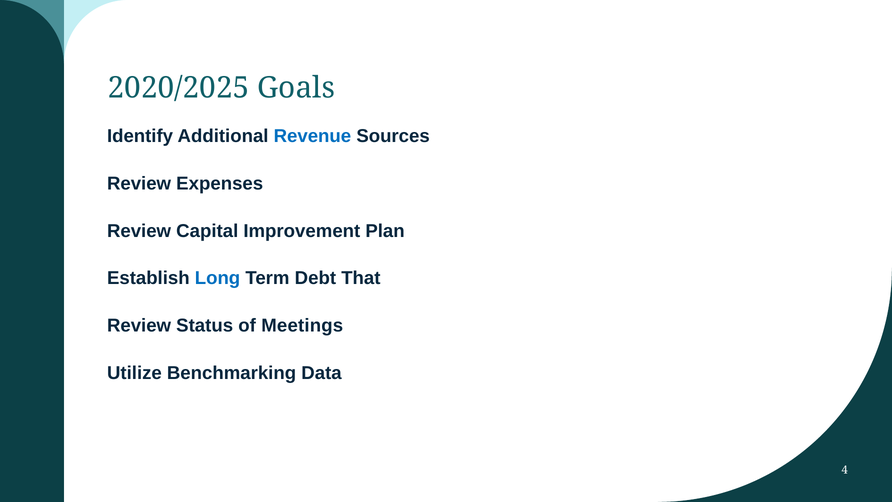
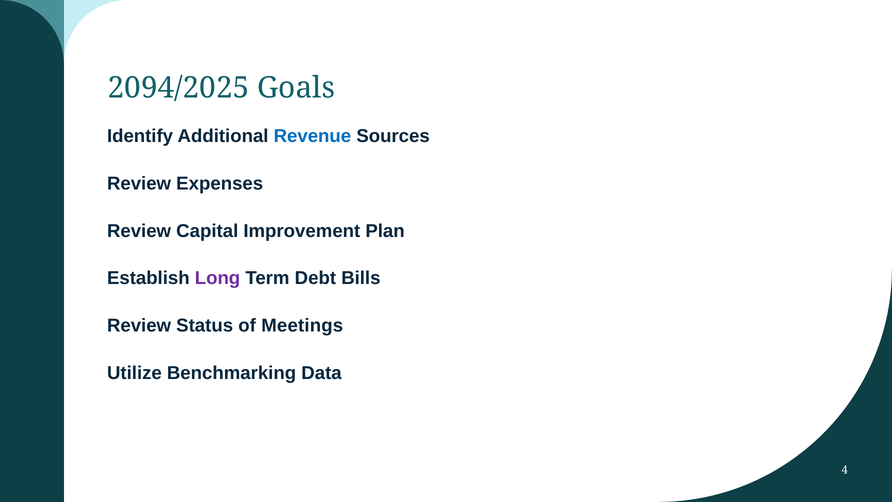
2020/2025: 2020/2025 -> 2094/2025
Long colour: blue -> purple
That: That -> Bills
